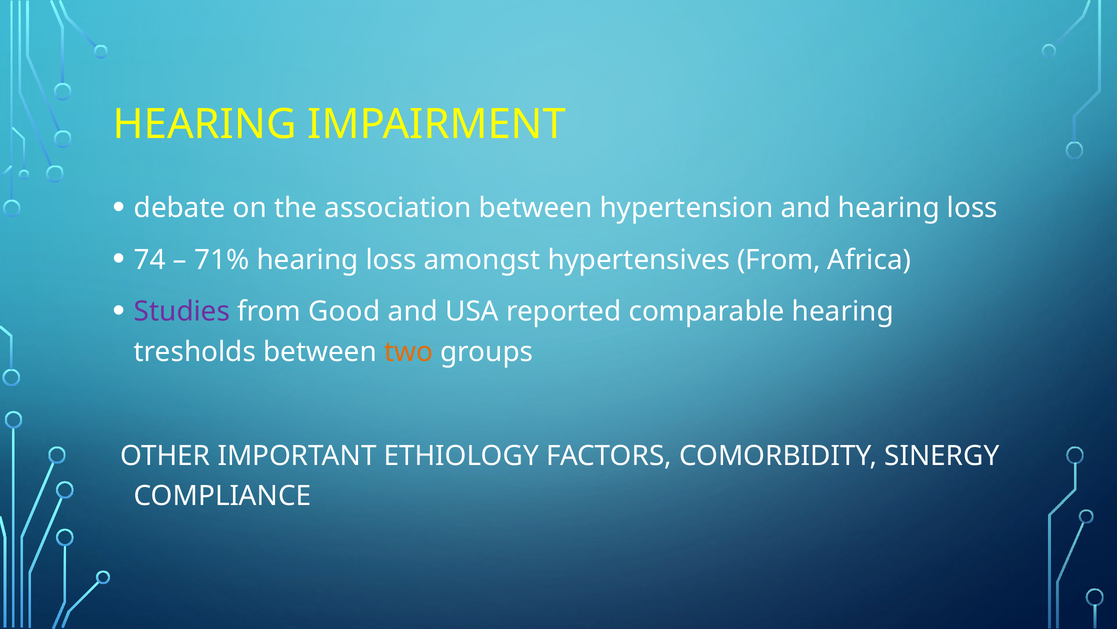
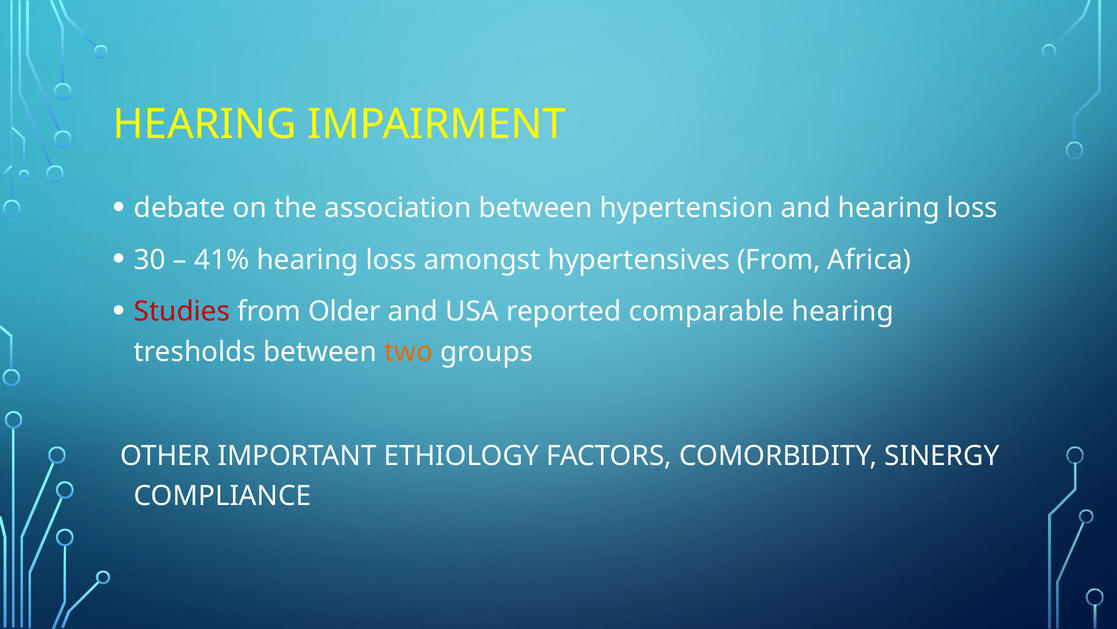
74: 74 -> 30
71%: 71% -> 41%
Studies colour: purple -> red
Good: Good -> Older
